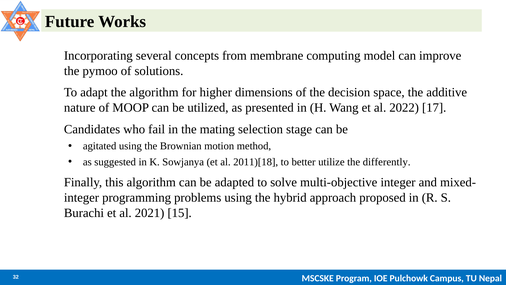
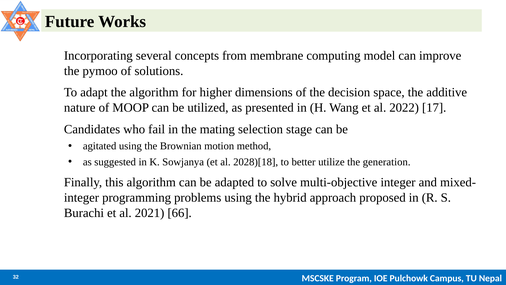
2011)[18: 2011)[18 -> 2028)[18
differently: differently -> generation
15: 15 -> 66
